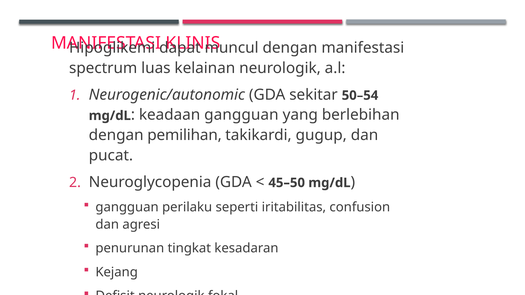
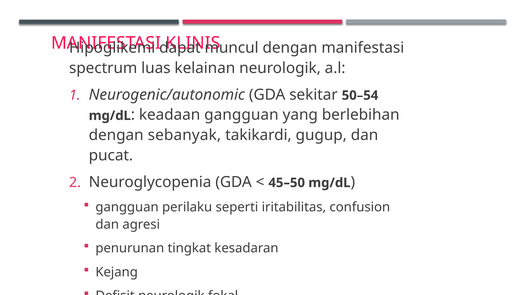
pemilihan: pemilihan -> sebanyak
